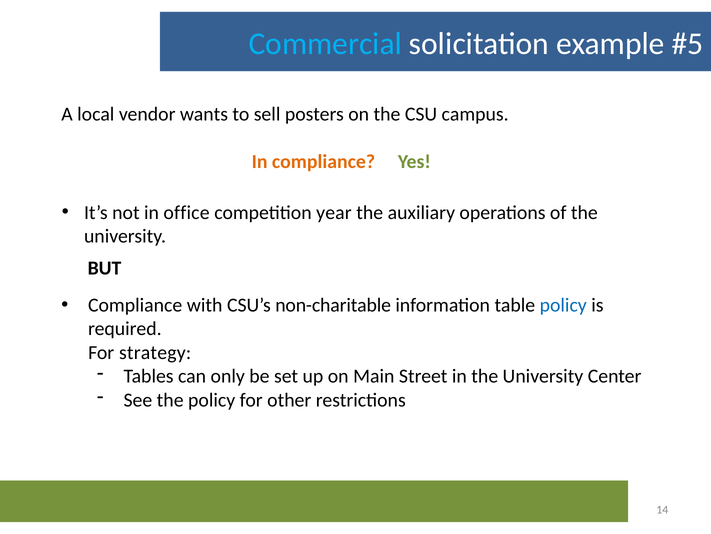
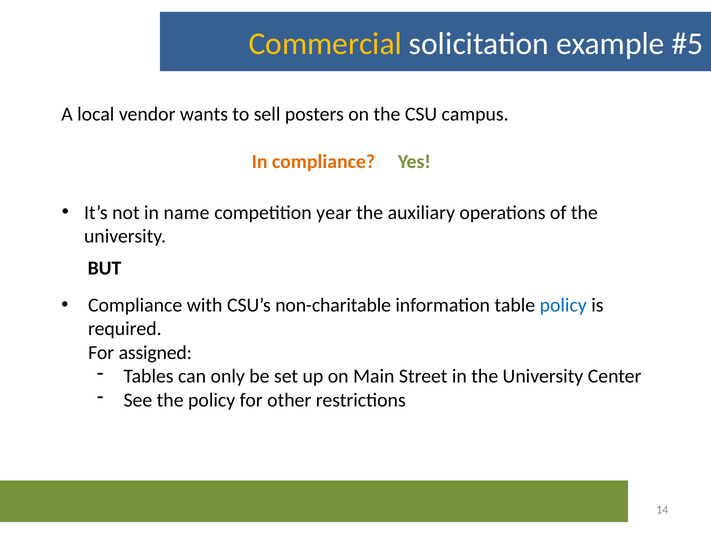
Commercial colour: light blue -> yellow
office: office -> name
strategy: strategy -> assigned
